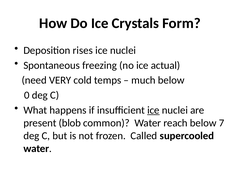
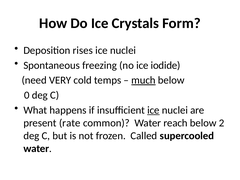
actual: actual -> iodide
much underline: none -> present
blob: blob -> rate
7: 7 -> 2
